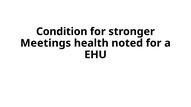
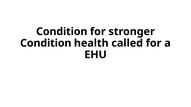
Meetings at (46, 43): Meetings -> Condition
noted: noted -> called
